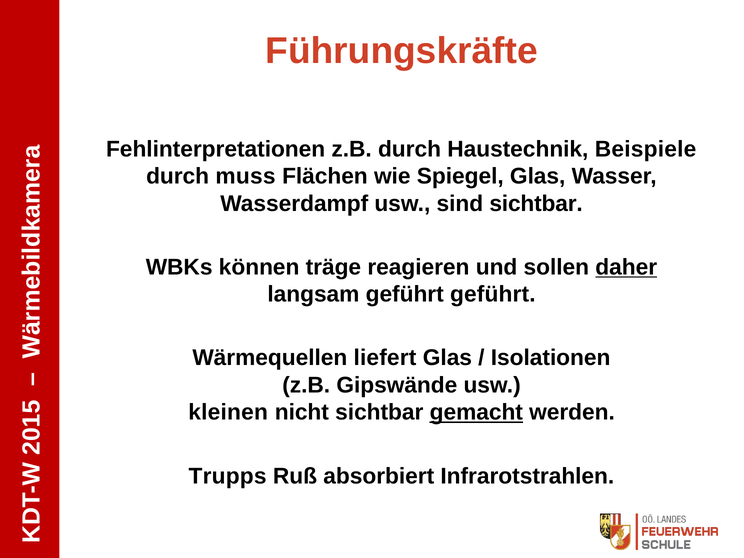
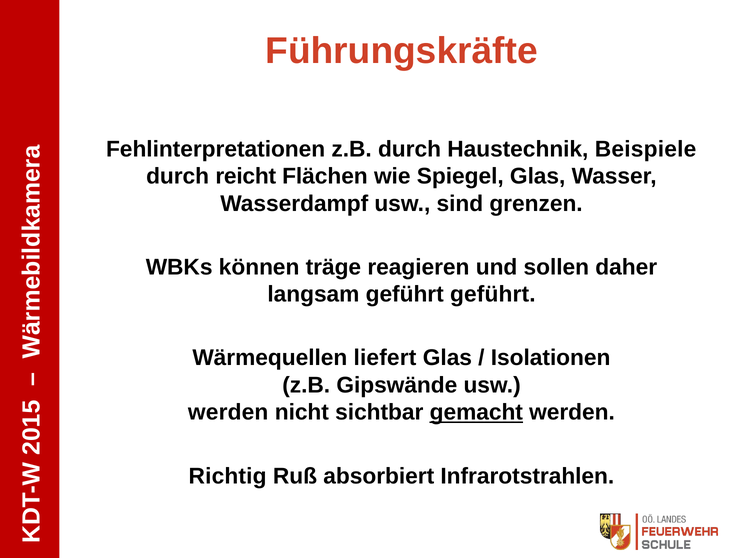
muss: muss -> reicht
sind sichtbar: sichtbar -> grenzen
daher underline: present -> none
kleinen at (228, 412): kleinen -> werden
Trupps: Trupps -> Richtig
